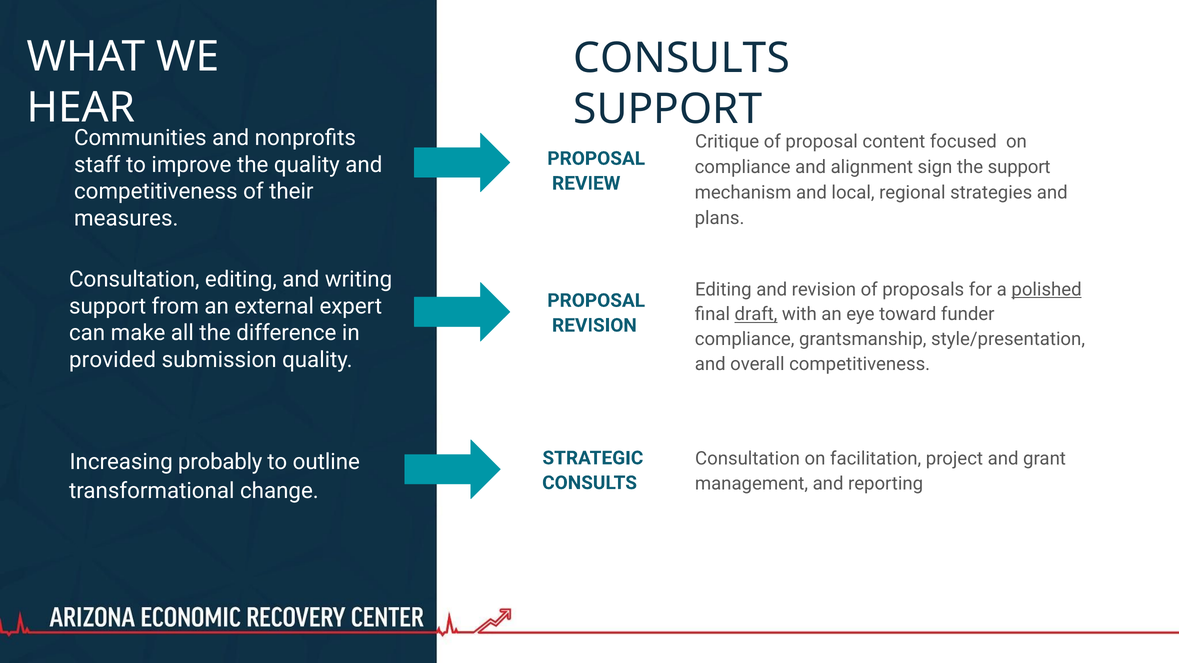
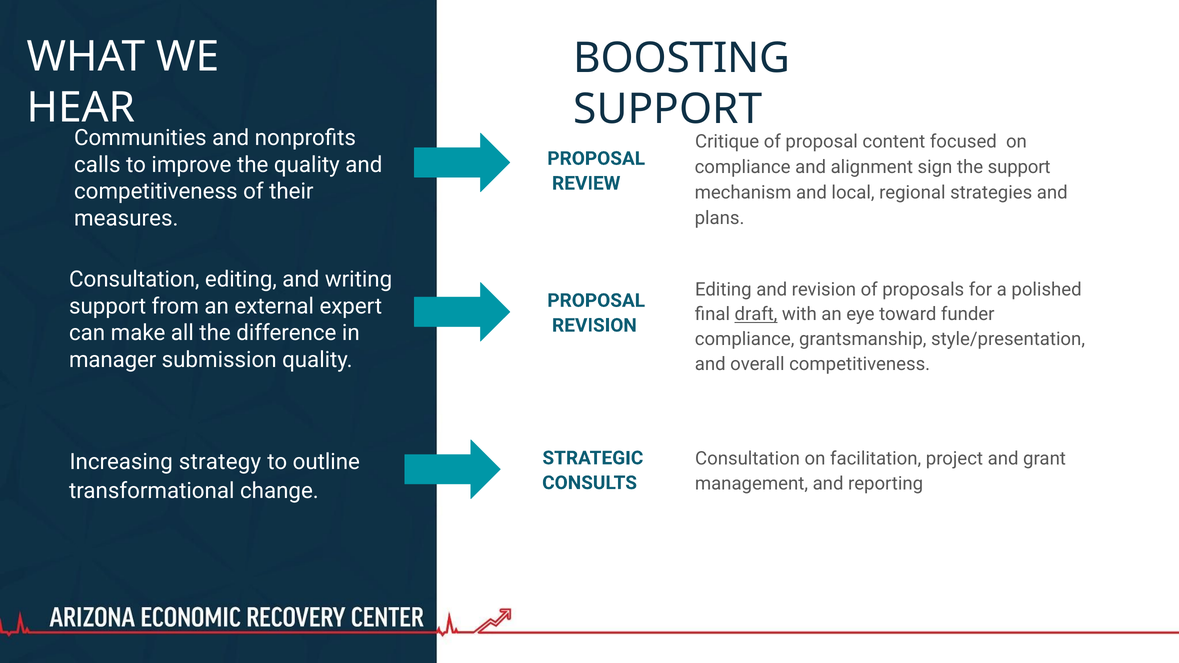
CONSULTS at (682, 58): CONSULTS -> BOOSTING
staff: staff -> calls
polished underline: present -> none
provided: provided -> manager
probably: probably -> strategy
